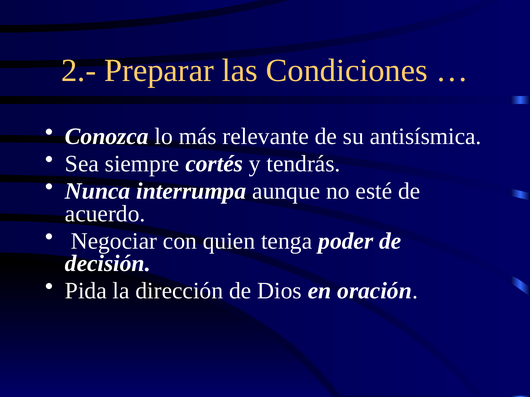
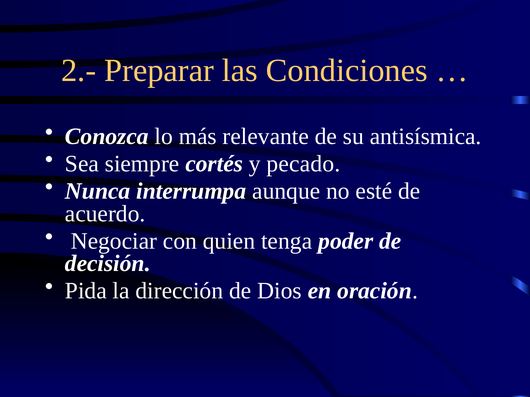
tendrás: tendrás -> pecado
